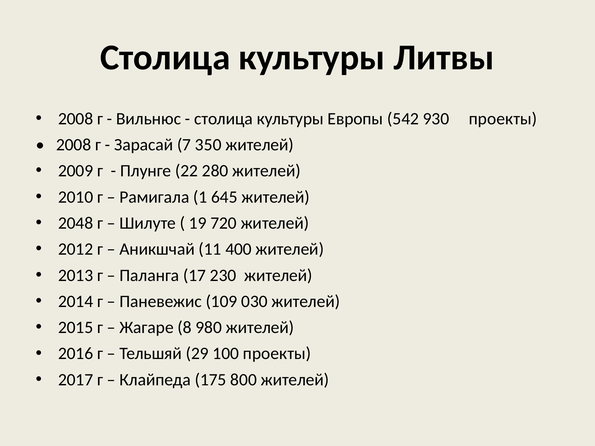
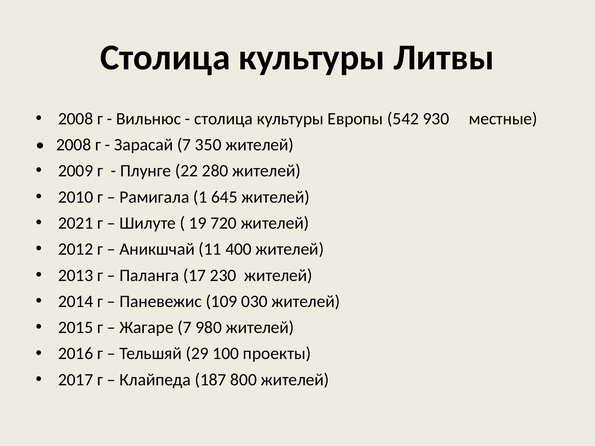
930 проекты: проекты -> местные
2048: 2048 -> 2021
Жагаре 8: 8 -> 7
175: 175 -> 187
